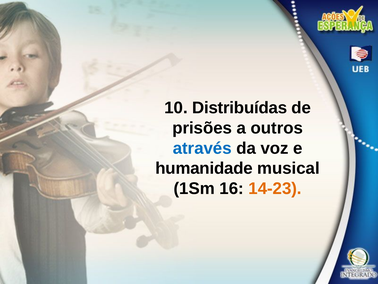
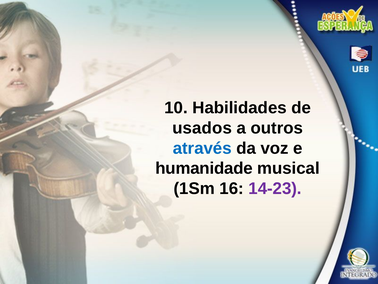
Distribuídas: Distribuídas -> Habilidades
prisões: prisões -> usados
14-23 colour: orange -> purple
